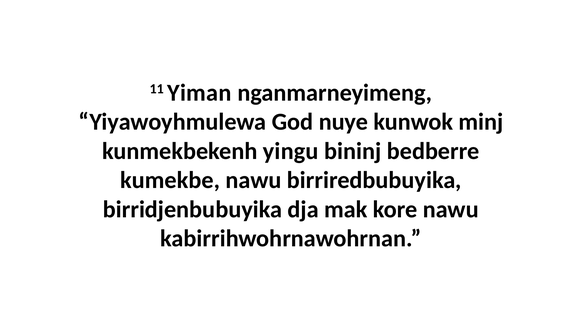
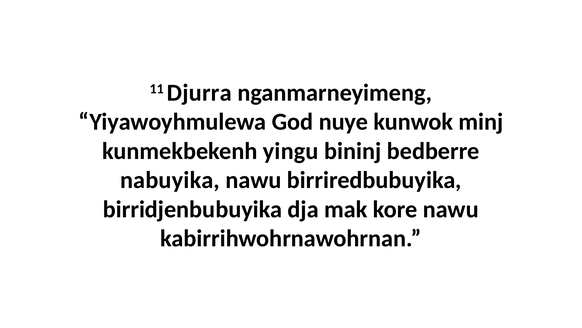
Yiman: Yiman -> Djurra
kumekbe: kumekbe -> nabuyika
